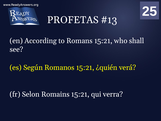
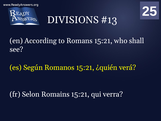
PROFETAS: PROFETAS -> DIVISIONS
